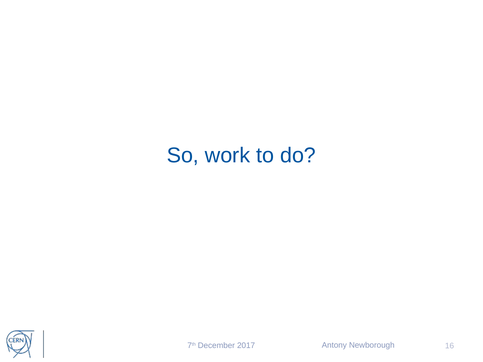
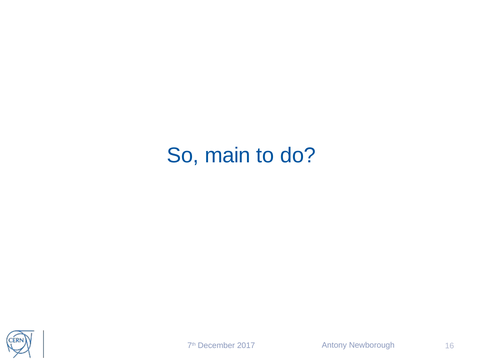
work: work -> main
